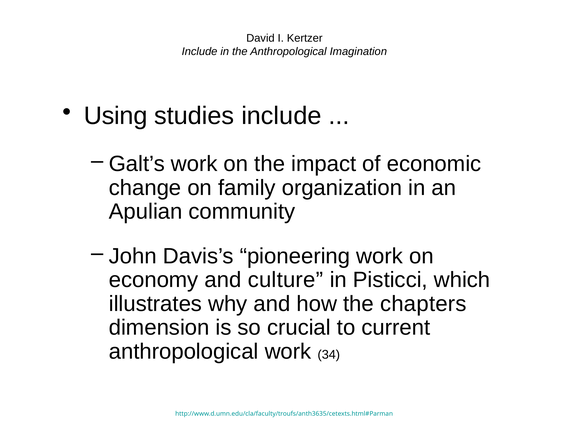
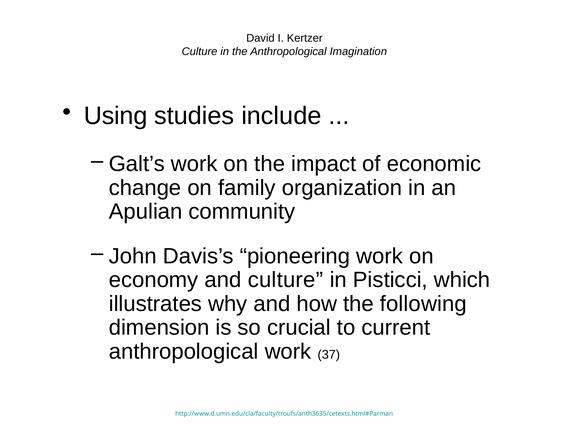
Include at (200, 52): Include -> Culture
chapters: chapters -> following
34: 34 -> 37
